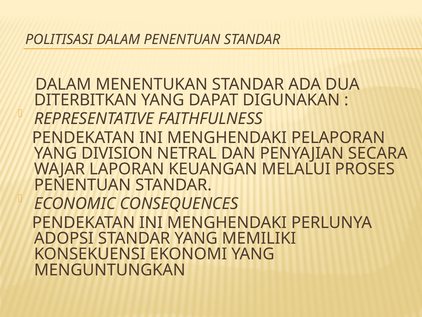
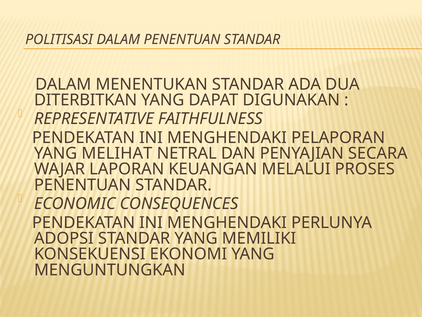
DIVISION: DIVISION -> MELIHAT
